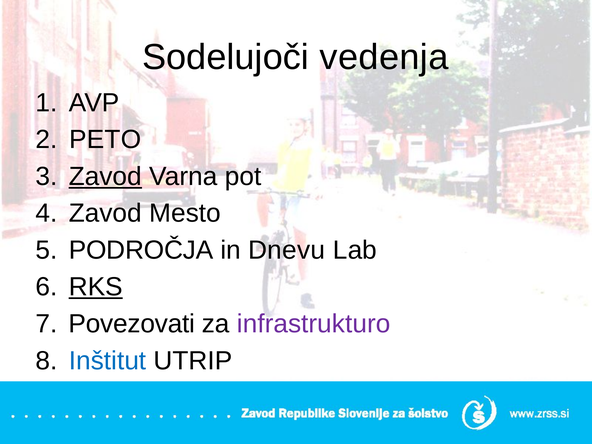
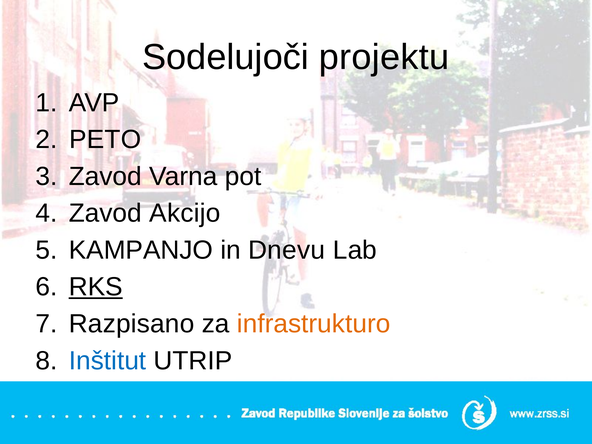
vedenja: vedenja -> projektu
Zavod at (105, 176) underline: present -> none
Mesto: Mesto -> Akcijo
PODROČJA: PODROČJA -> KAMPANJO
Povezovati: Povezovati -> Razpisano
infrastrukturo colour: purple -> orange
